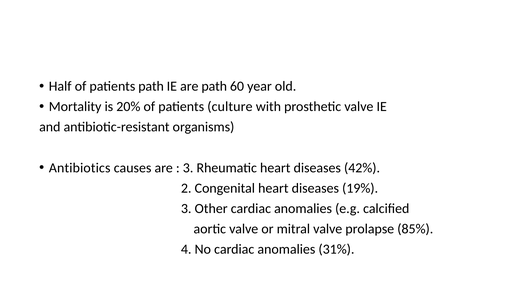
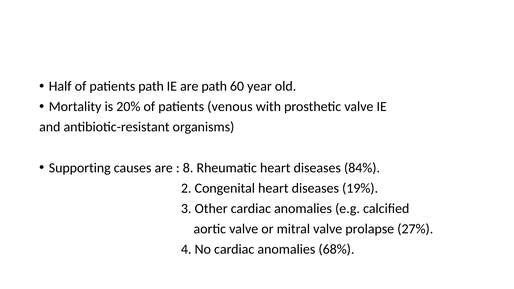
culture: culture -> venous
Antibiotics: Antibiotics -> Supporting
3 at (188, 168): 3 -> 8
42%: 42% -> 84%
85%: 85% -> 27%
31%: 31% -> 68%
